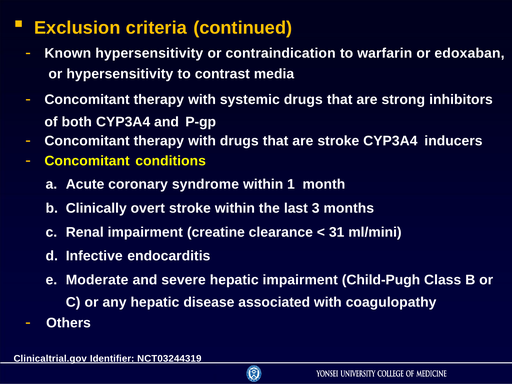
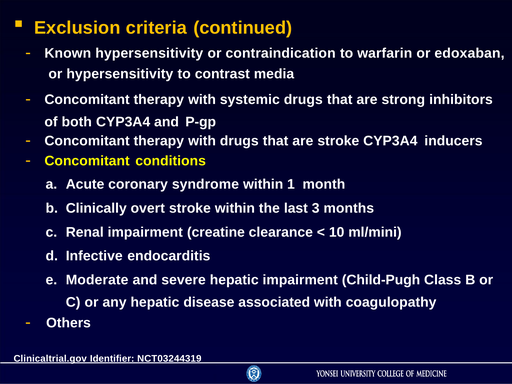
31: 31 -> 10
